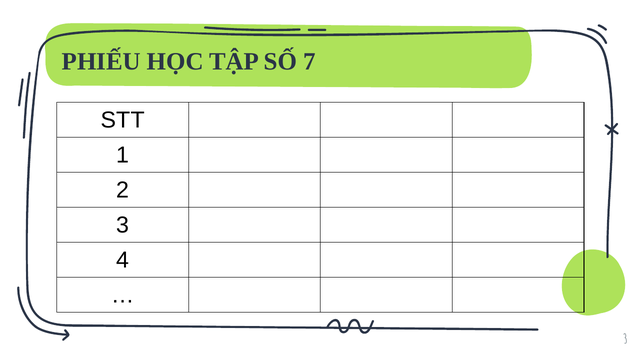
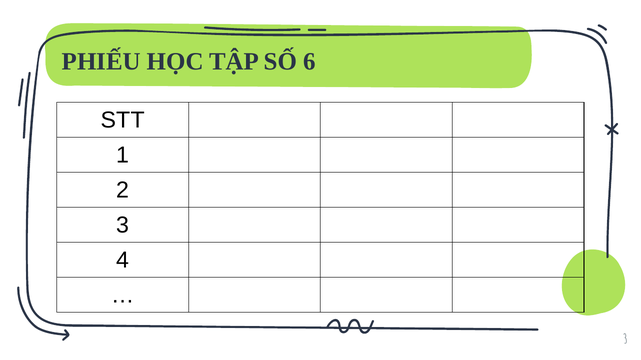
7: 7 -> 6
